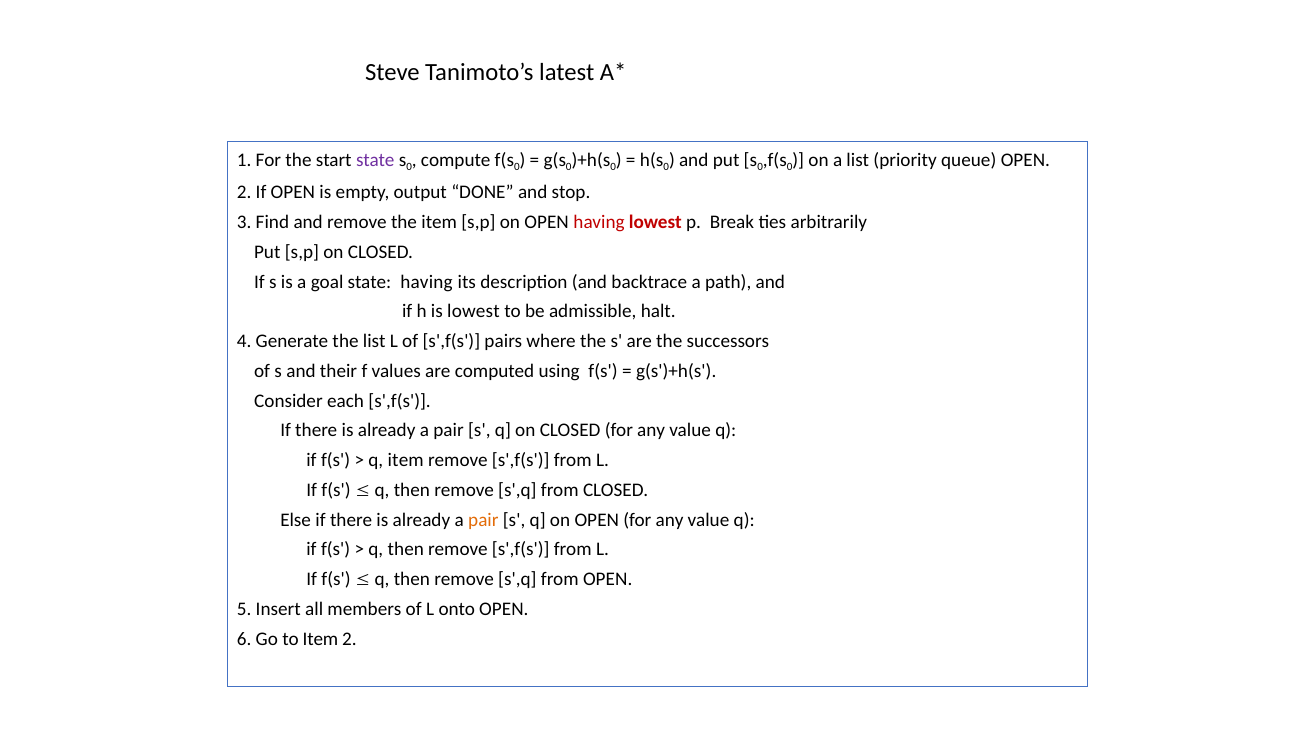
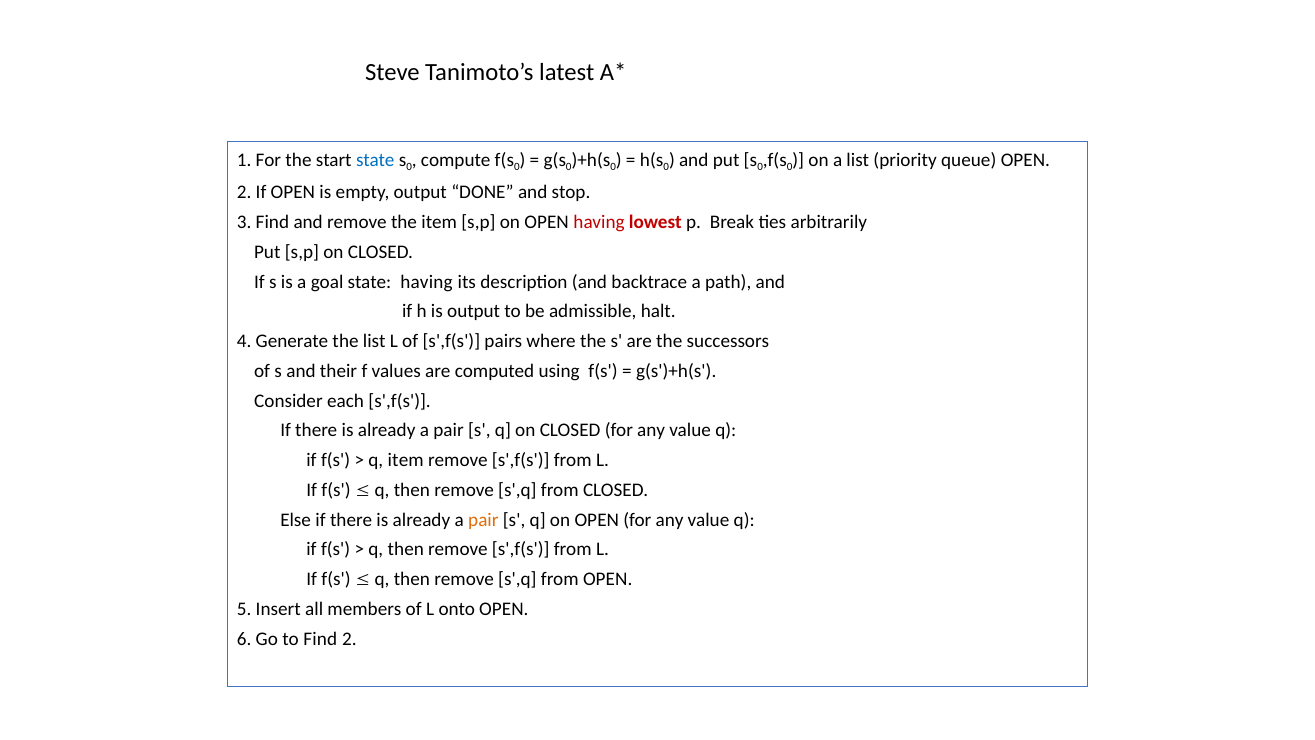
state at (375, 160) colour: purple -> blue
is lowest: lowest -> output
to Item: Item -> Find
